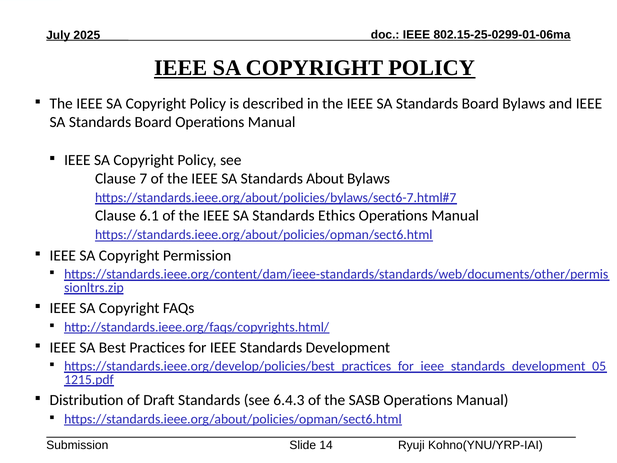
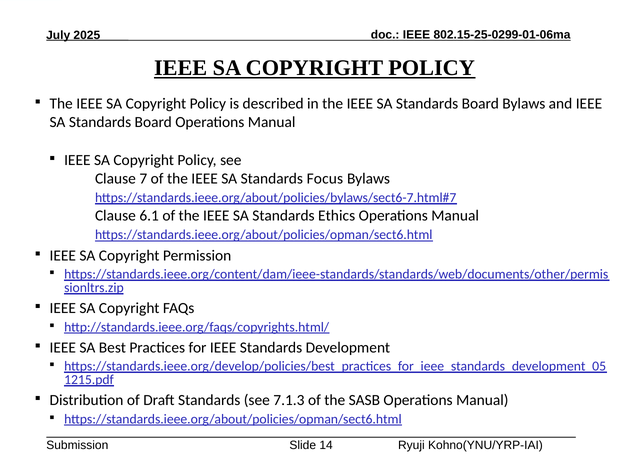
About: About -> Focus
6.4.3: 6.4.3 -> 7.1.3
